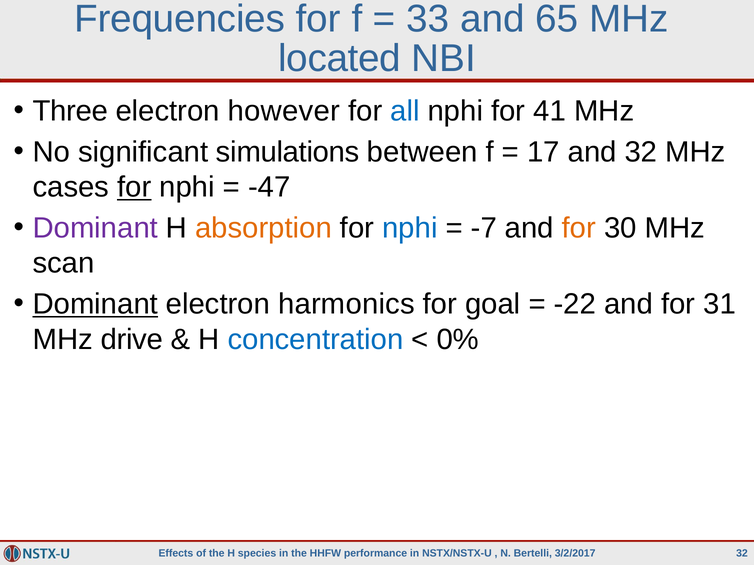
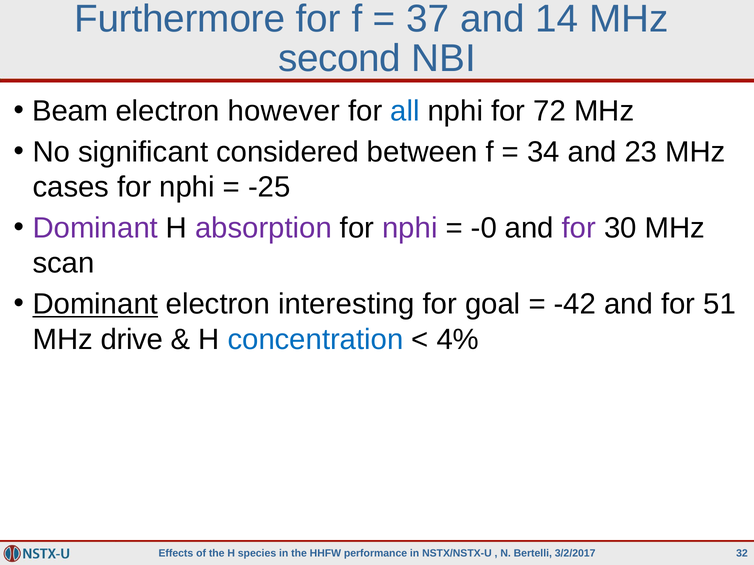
Frequencies: Frequencies -> Furthermore
33: 33 -> 37
65: 65 -> 14
located: located -> second
Three: Three -> Beam
41: 41 -> 72
simulations: simulations -> considered
17: 17 -> 34
and 32: 32 -> 23
for at (134, 187) underline: present -> none
-47: -47 -> -25
absorption colour: orange -> purple
nphi at (410, 228) colour: blue -> purple
-7: -7 -> -0
for at (579, 228) colour: orange -> purple
harmonics: harmonics -> interesting
-22: -22 -> -42
31: 31 -> 51
0%: 0% -> 4%
